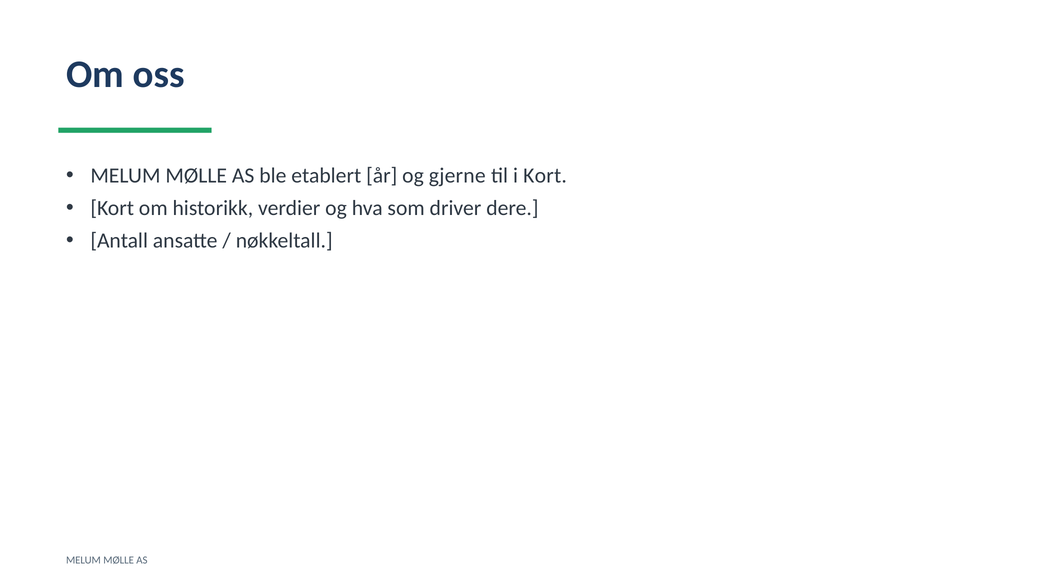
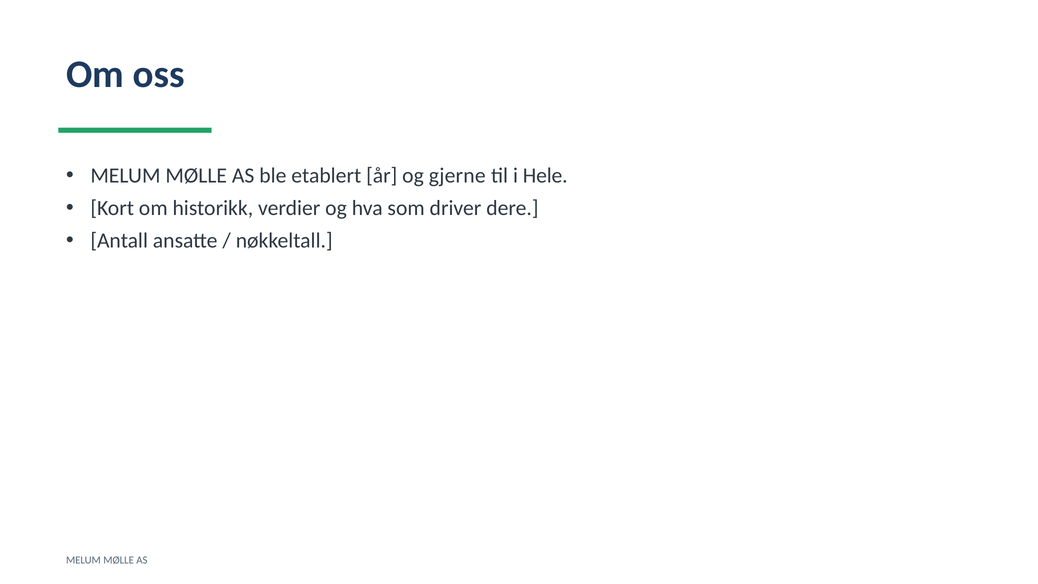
i Kort: Kort -> Hele
